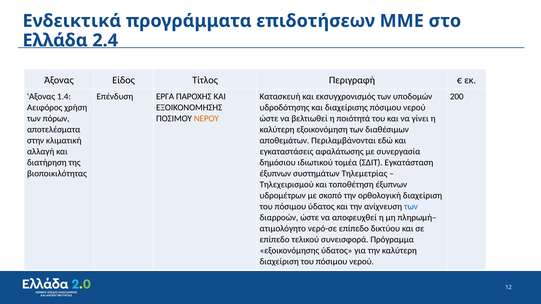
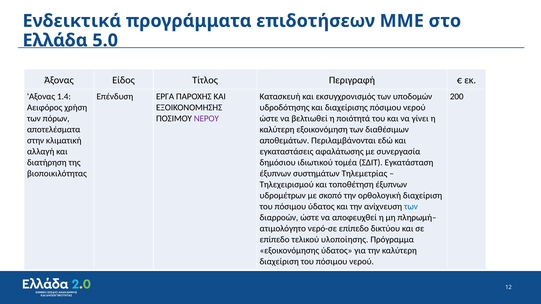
2.4: 2.4 -> 5.0
ΝΕΡΟΥ colour: orange -> purple
συνεισφορά: συνεισφορά -> υλοποίησης
